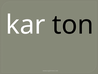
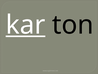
kar underline: none -> present
